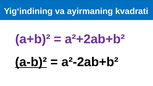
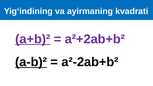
a+b)² underline: none -> present
